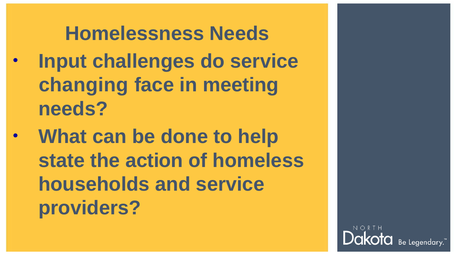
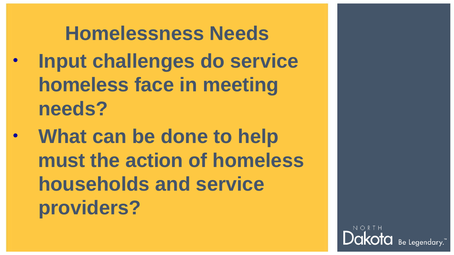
changing at (84, 85): changing -> homeless
state: state -> must
